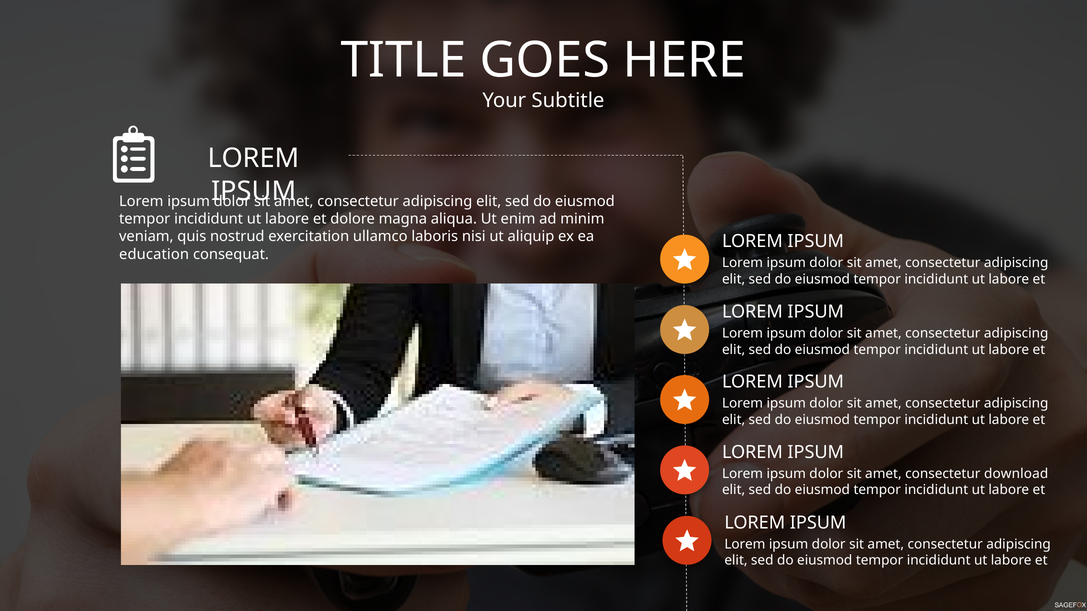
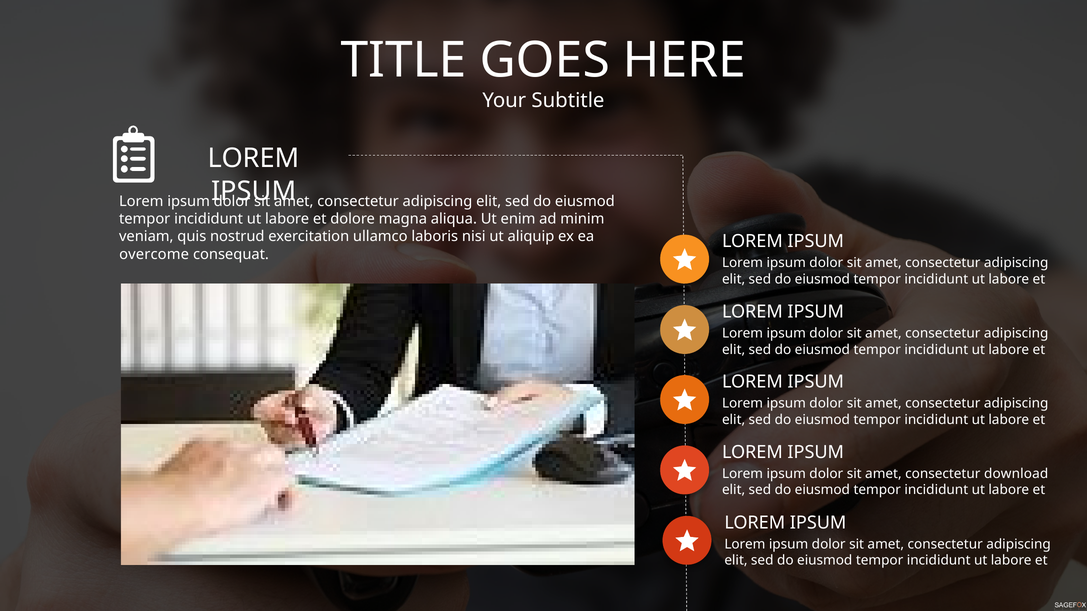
education: education -> overcome
